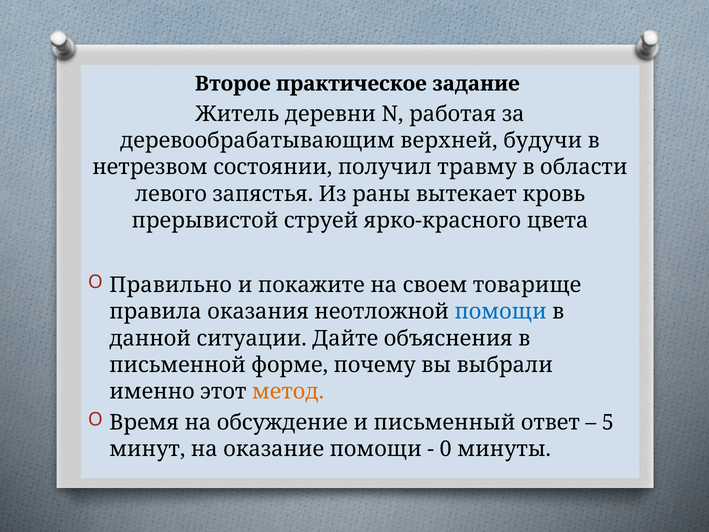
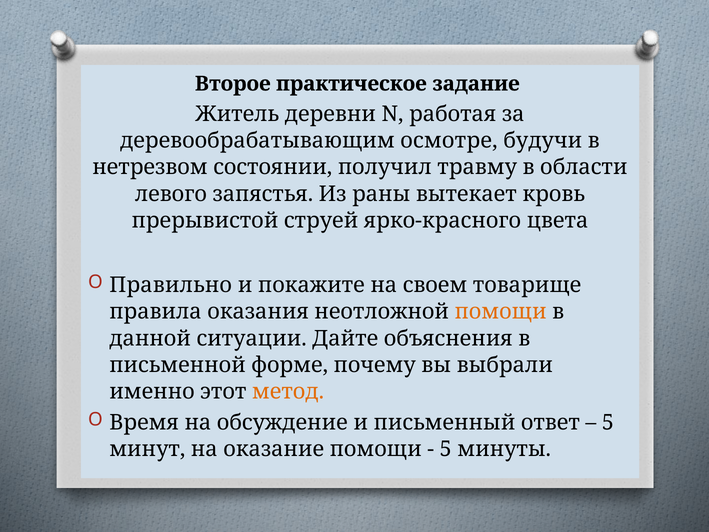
верхней: верхней -> осмотре
помощи at (501, 312) colour: blue -> orange
0 at (446, 449): 0 -> 5
